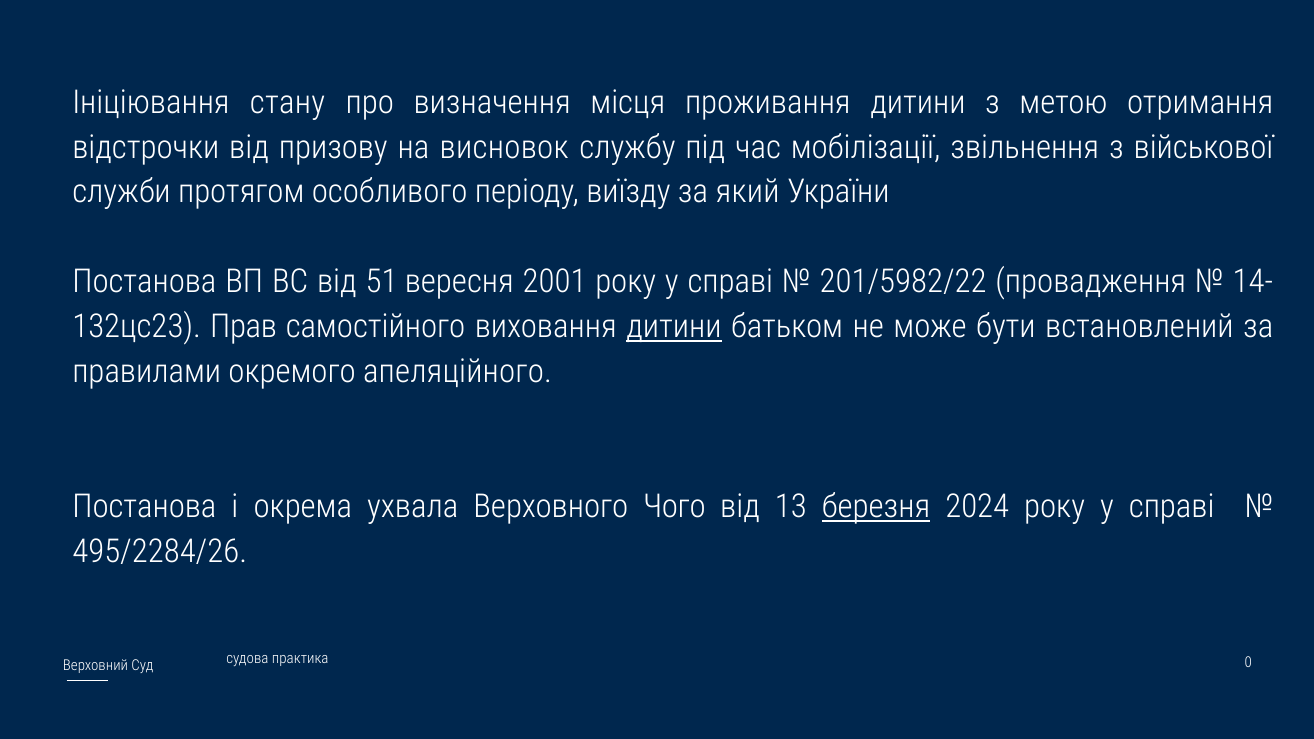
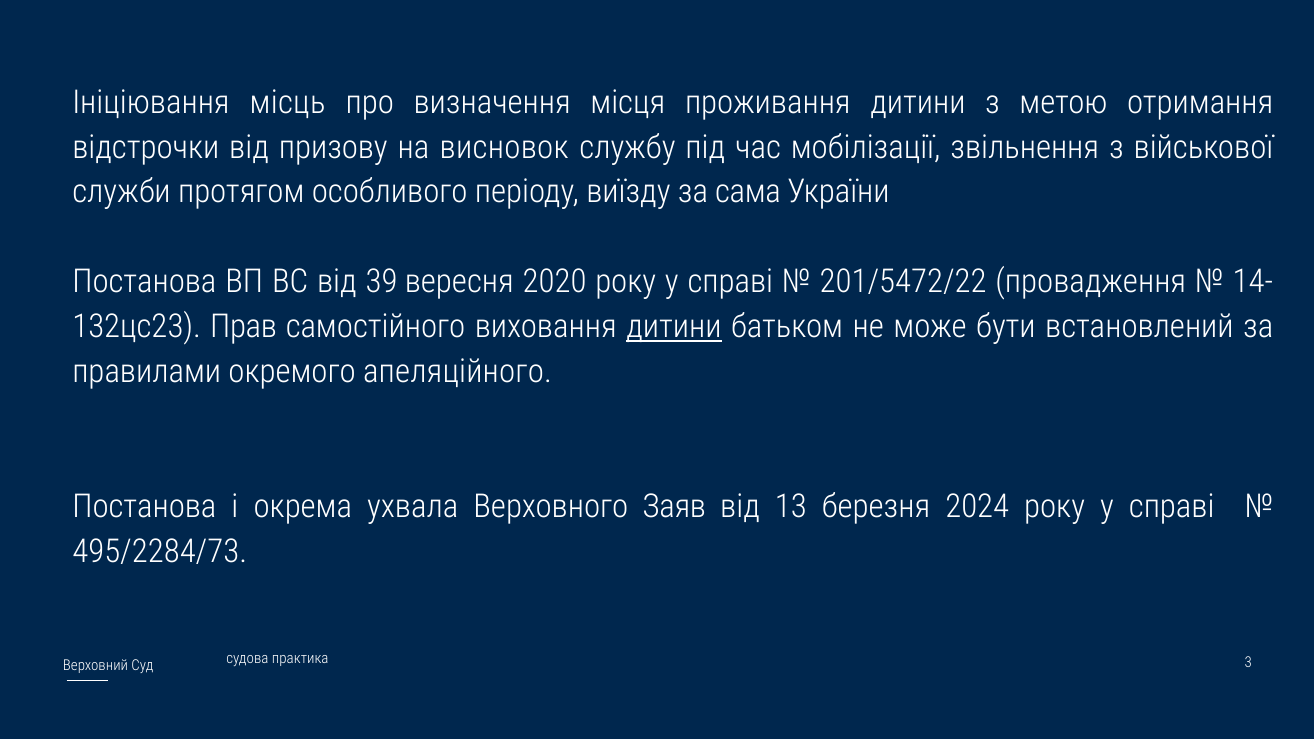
стану: стану -> місць
який: який -> сама
51: 51 -> 39
2001: 2001 -> 2020
201/5982/22: 201/5982/22 -> 201/5472/22
Чого: Чого -> Заяв
березня underline: present -> none
495/2284/26: 495/2284/26 -> 495/2284/73
0: 0 -> 3
